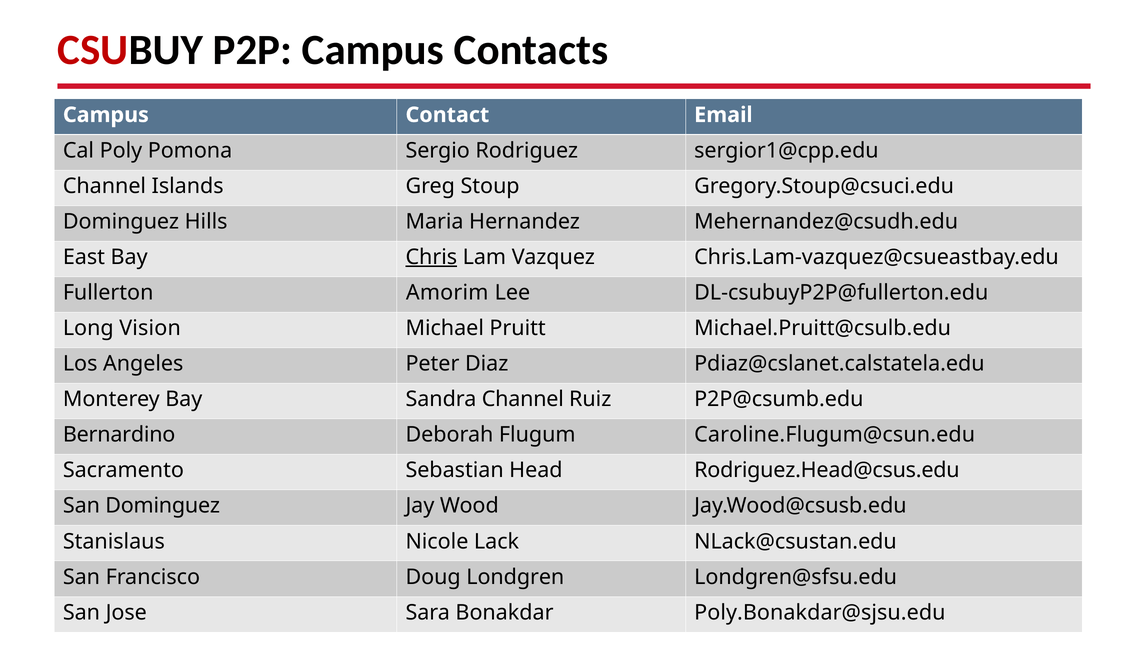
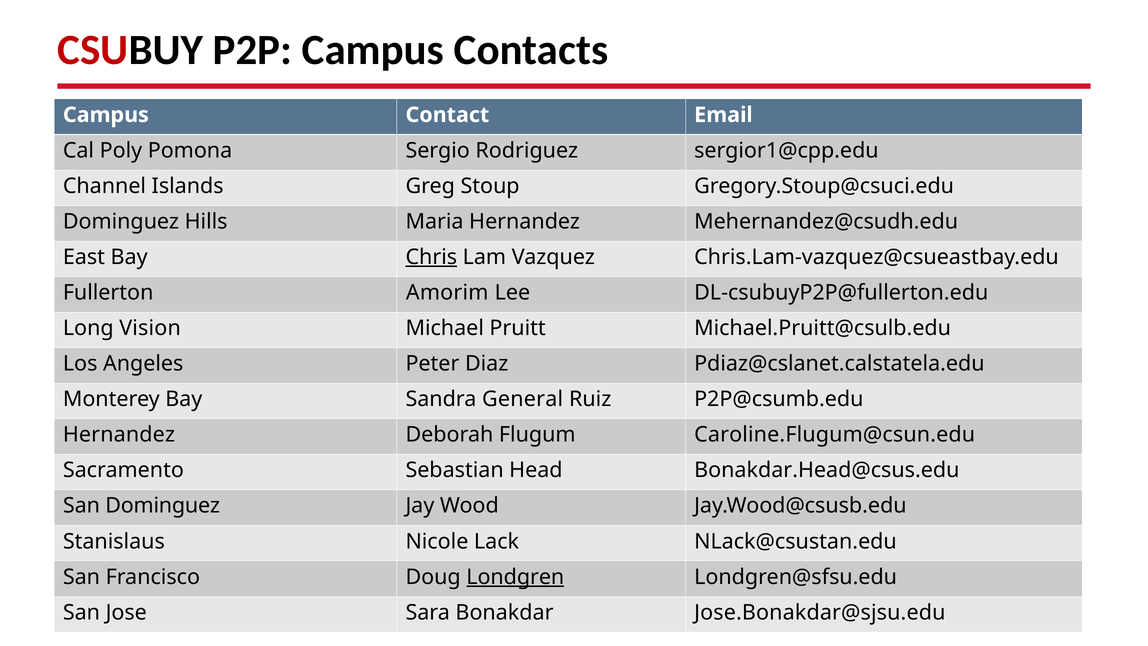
Sandra Channel: Channel -> General
Bernardino at (119, 435): Bernardino -> Hernandez
Rodriguez.Head@csus.edu: Rodriguez.Head@csus.edu -> Bonakdar.Head@csus.edu
Londgren underline: none -> present
Poly.Bonakdar@sjsu.edu: Poly.Bonakdar@sjsu.edu -> Jose.Bonakdar@sjsu.edu
